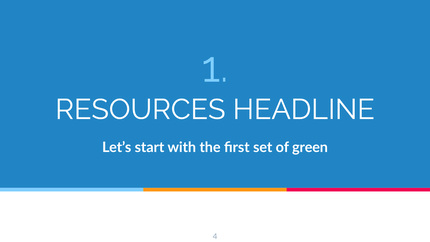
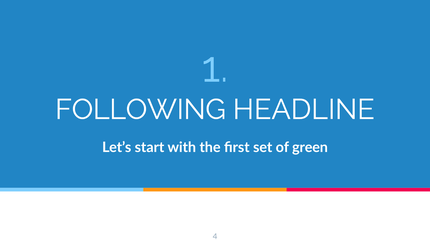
RESOURCES: RESOURCES -> FOLLOWING
